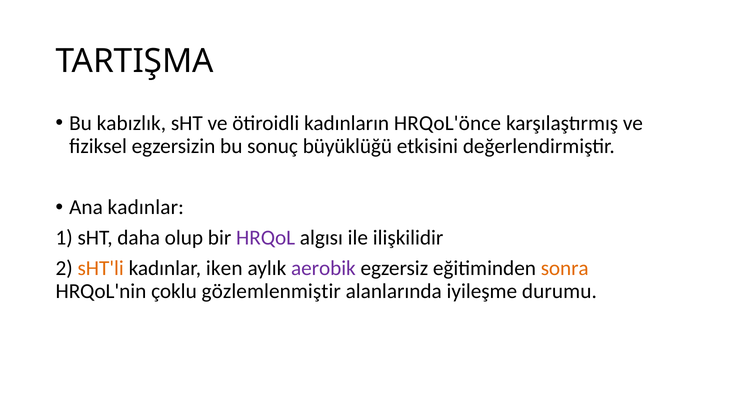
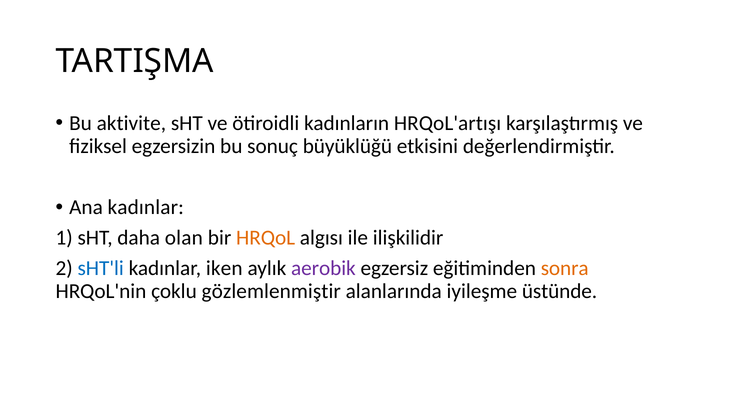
kabızlık: kabızlık -> aktivite
HRQoL'önce: HRQoL'önce -> HRQoL'artışı
olup: olup -> olan
HRQoL colour: purple -> orange
sHT'li colour: orange -> blue
durumu: durumu -> üstünde
